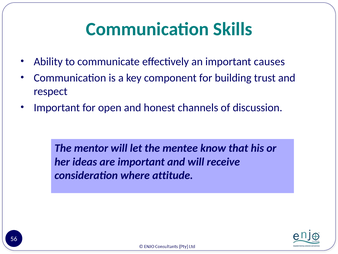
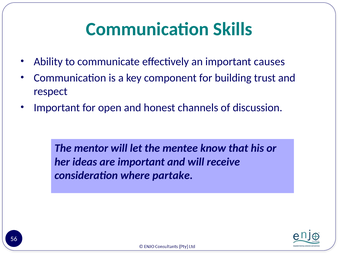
attitude: attitude -> partake
